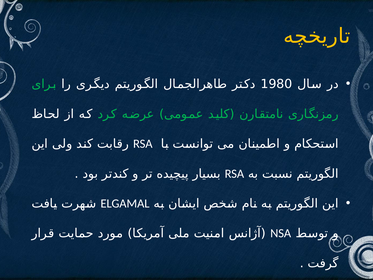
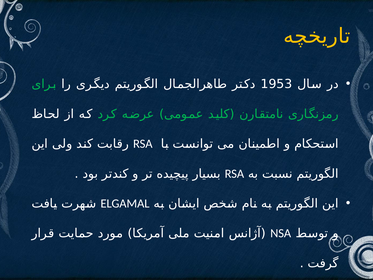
1980: 1980 -> 1953
